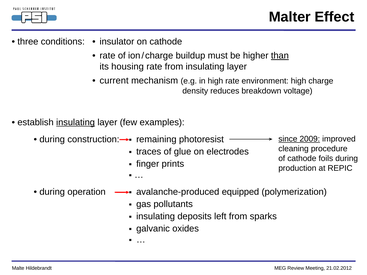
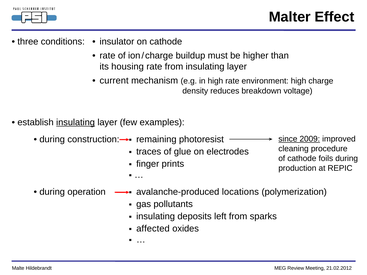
than underline: present -> none
equipped: equipped -> locations
galvanic: galvanic -> affected
